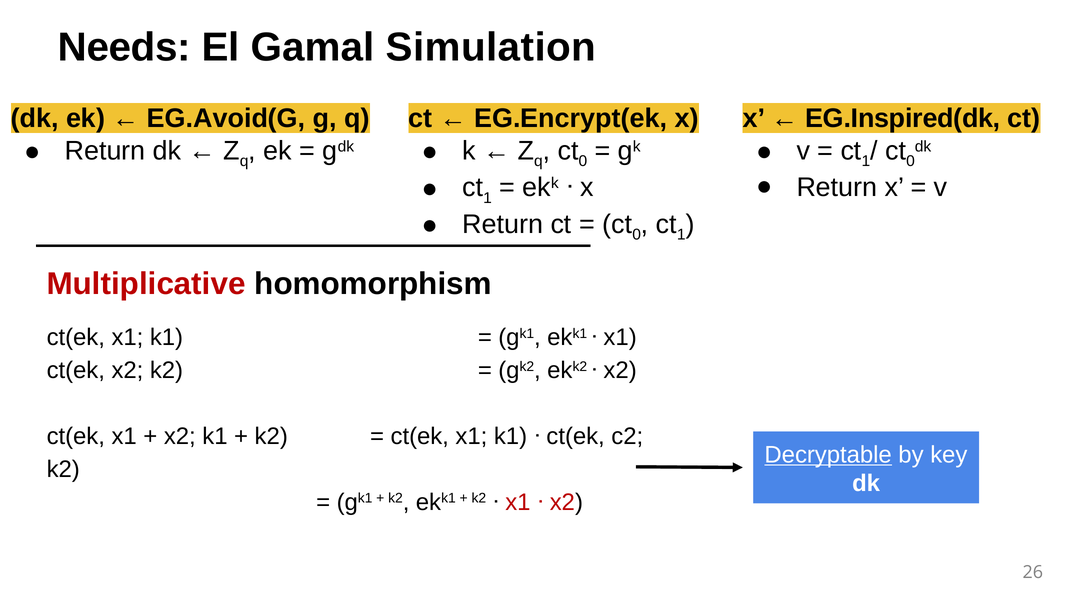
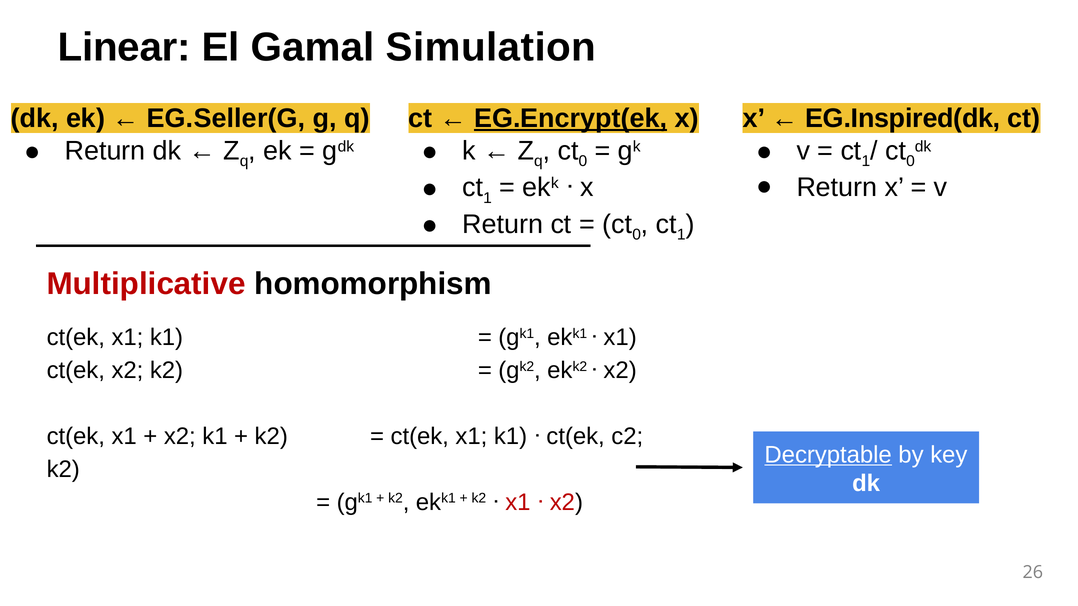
Needs: Needs -> Linear
EG.Avoid(G: EG.Avoid(G -> EG.Seller(G
EG.Encrypt(ek underline: none -> present
